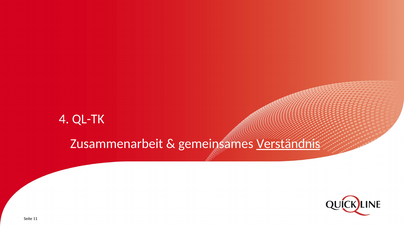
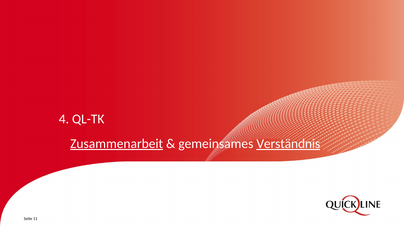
Zusammenarbeit underline: none -> present
